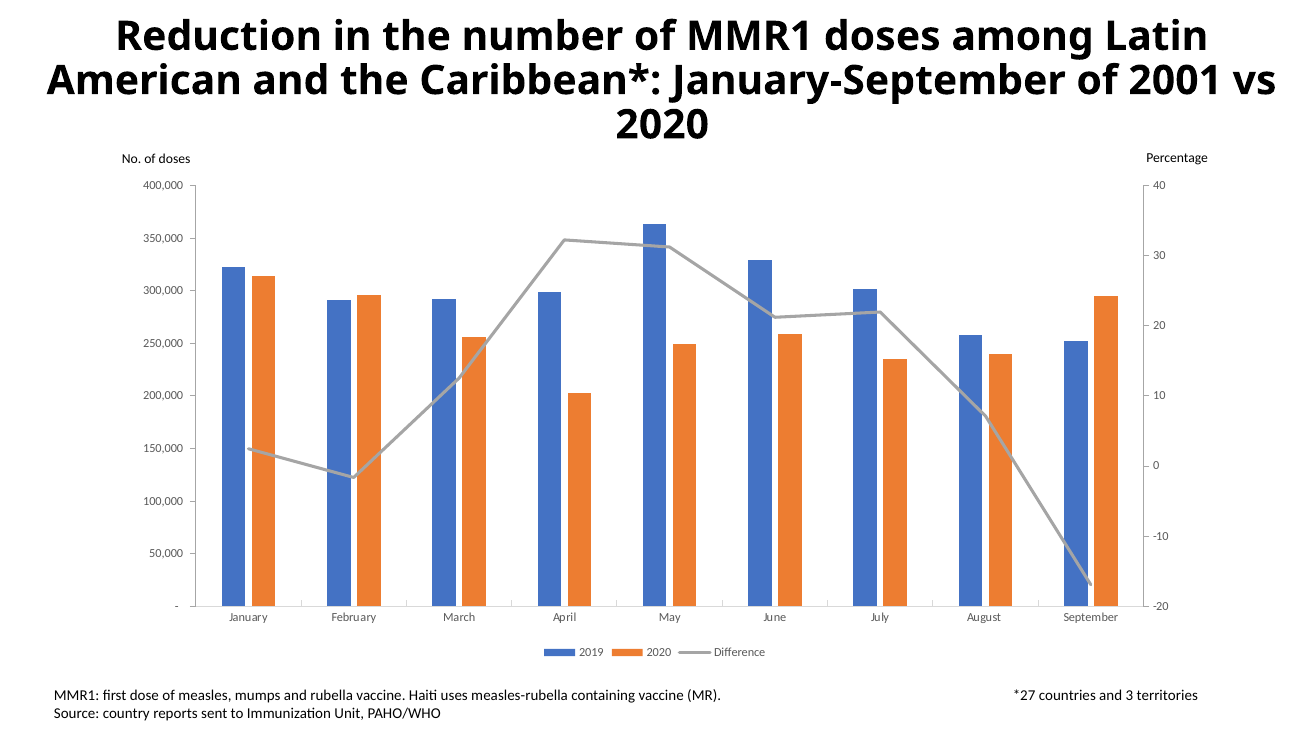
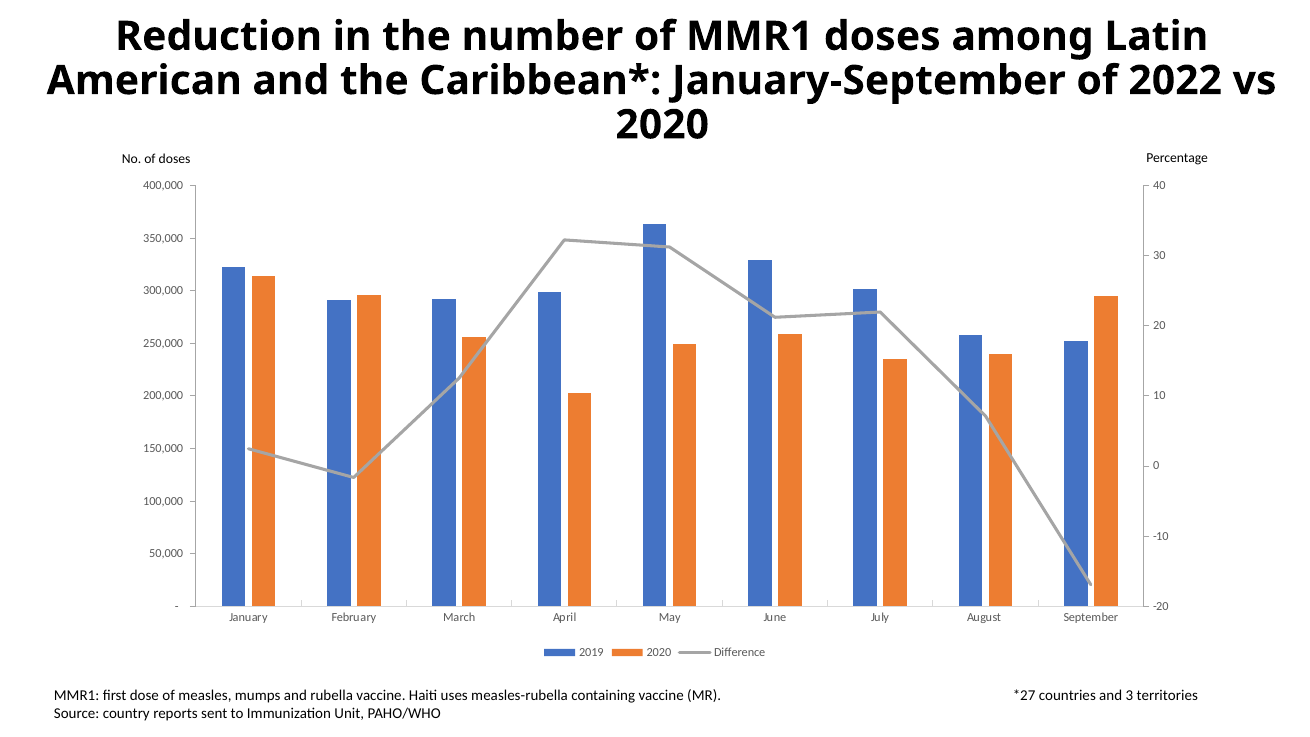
2001: 2001 -> 2022
